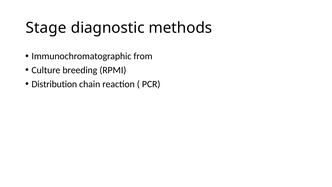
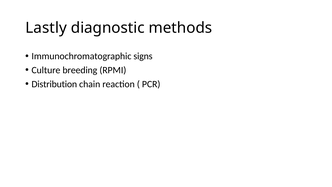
Stage: Stage -> Lastly
from: from -> signs
